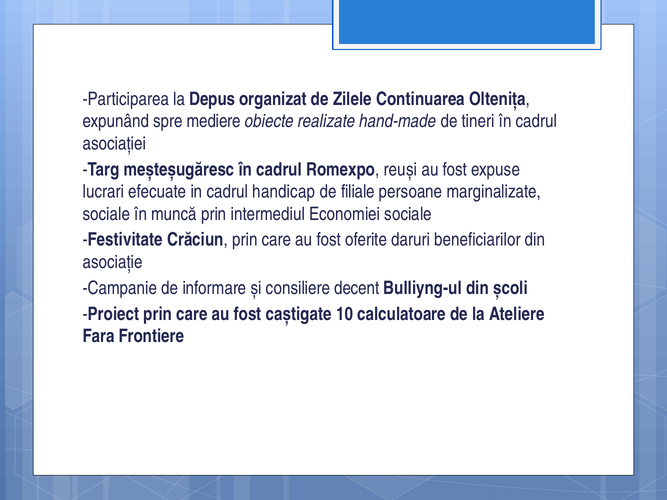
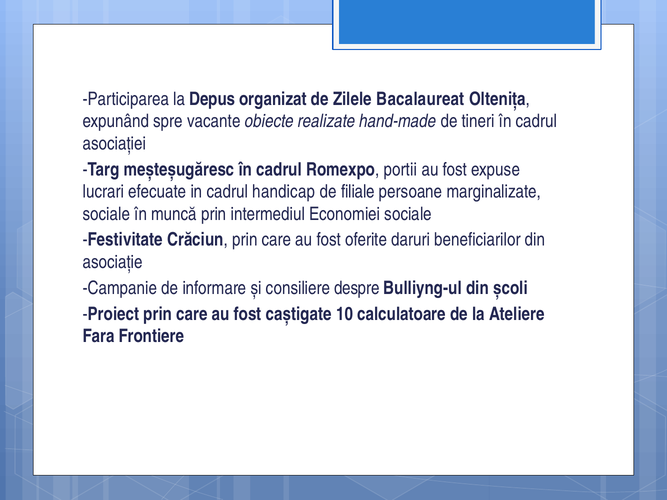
Continuarea: Continuarea -> Bacalaureat
mediere: mediere -> vacante
reuși: reuși -> portii
decent: decent -> despre
